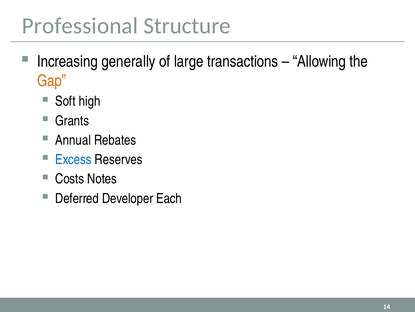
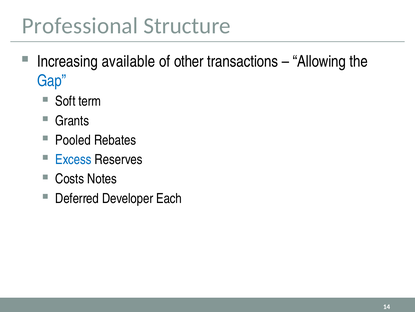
generally: generally -> available
large: large -> other
Gap colour: orange -> blue
high: high -> term
Annual: Annual -> Pooled
